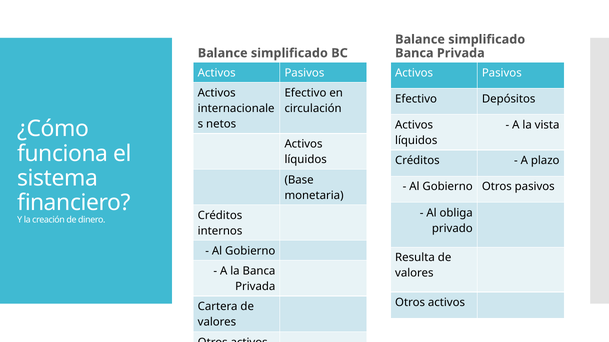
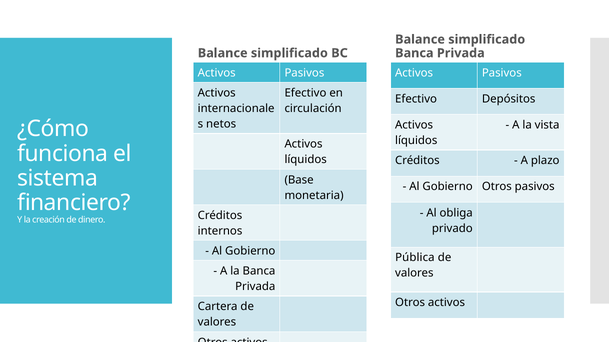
Resulta: Resulta -> Pública
